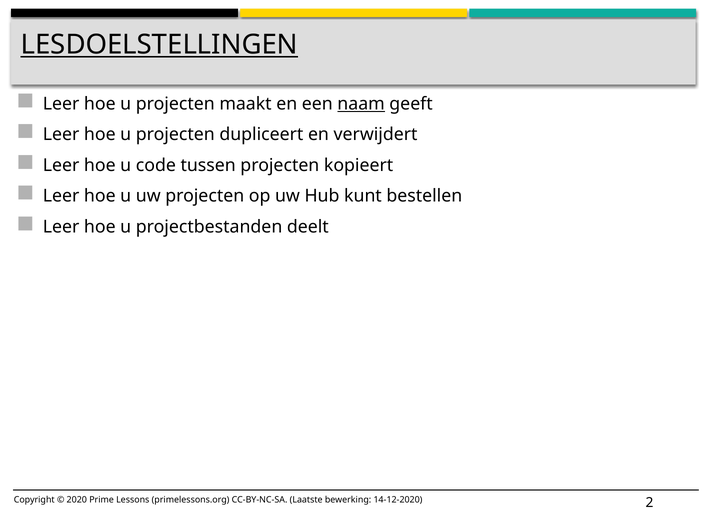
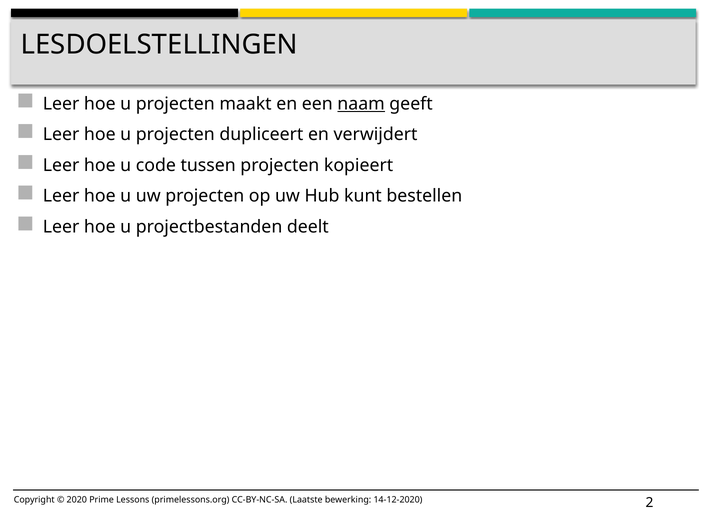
LESDOELSTELLINGEN underline: present -> none
